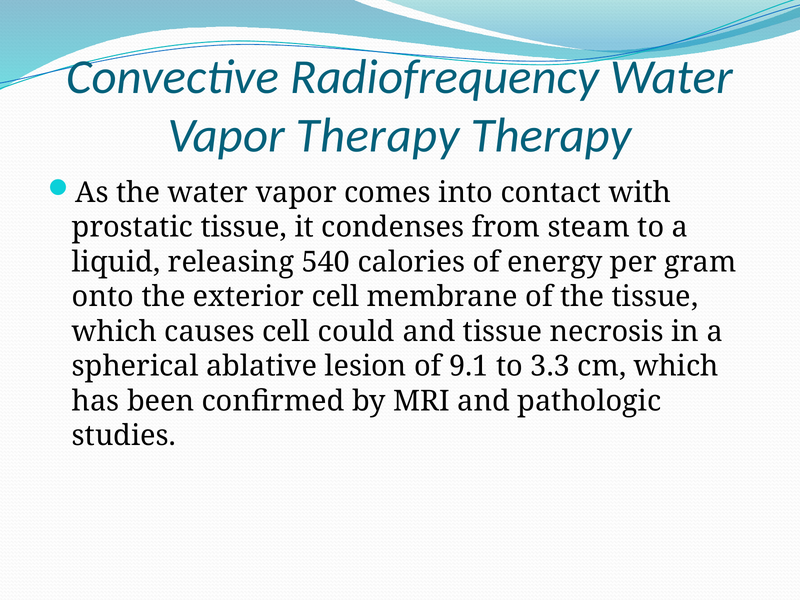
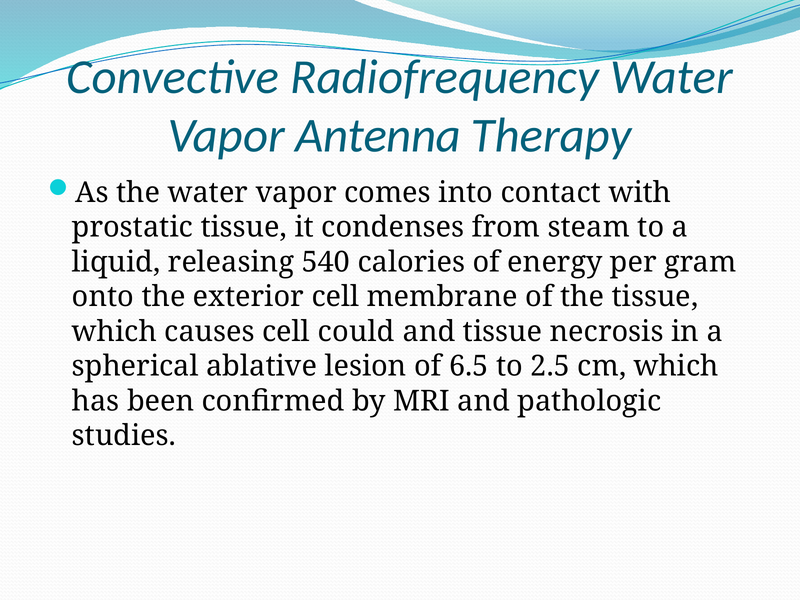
Vapor Therapy: Therapy -> Antenna
9.1: 9.1 -> 6.5
3.3: 3.3 -> 2.5
